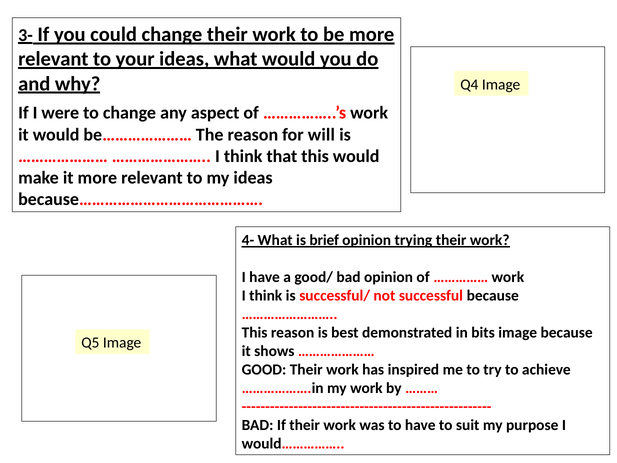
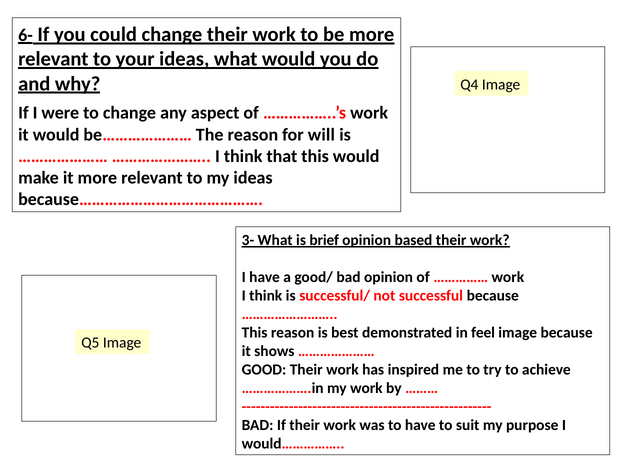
3-: 3- -> 6-
4-: 4- -> 3-
trying: trying -> based
bits: bits -> feel
